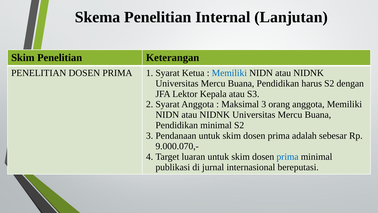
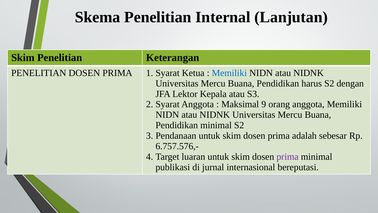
3: 3 -> 9
9.000.070,-: 9.000.070,- -> 6.757.576,-
prima at (288, 157) colour: blue -> purple
